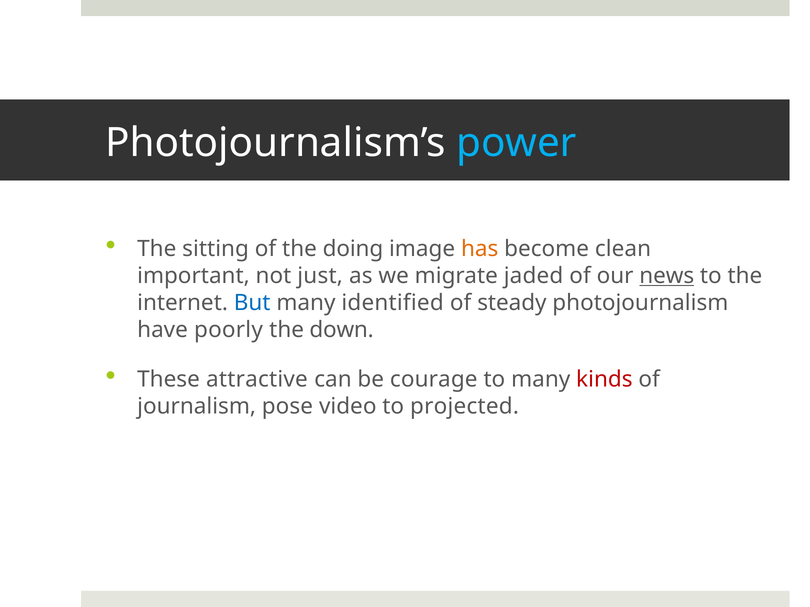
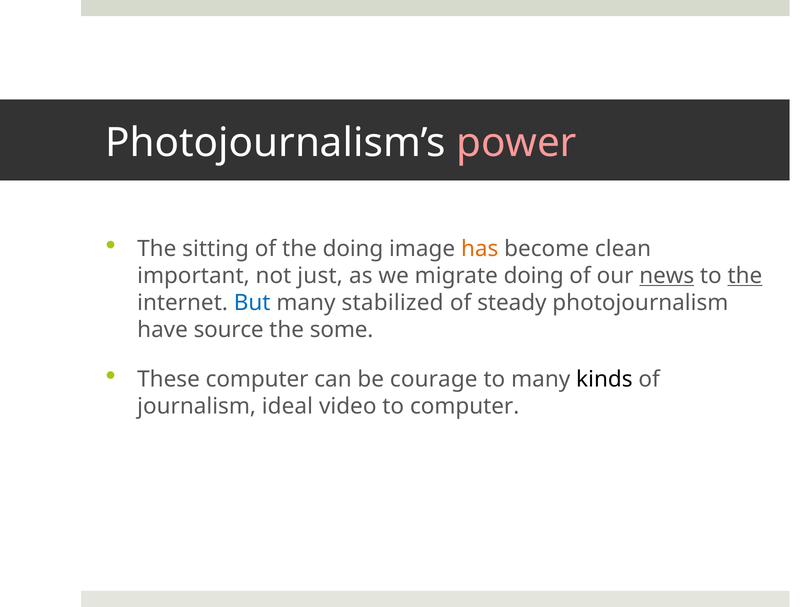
power colour: light blue -> pink
migrate jaded: jaded -> doing
the at (745, 276) underline: none -> present
identified: identified -> stabilized
poorly: poorly -> source
down: down -> some
These attractive: attractive -> computer
kinds colour: red -> black
pose: pose -> ideal
to projected: projected -> computer
